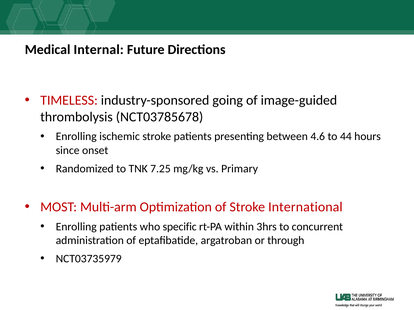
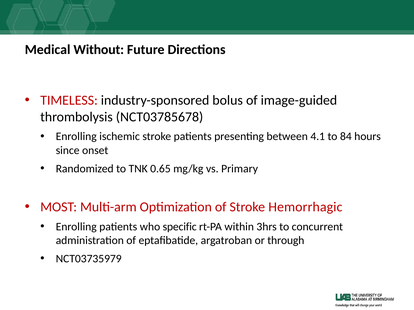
Internal: Internal -> Without
going: going -> bolus
4.6: 4.6 -> 4.1
44: 44 -> 84
7.25: 7.25 -> 0.65
International: International -> Hemorrhagic
